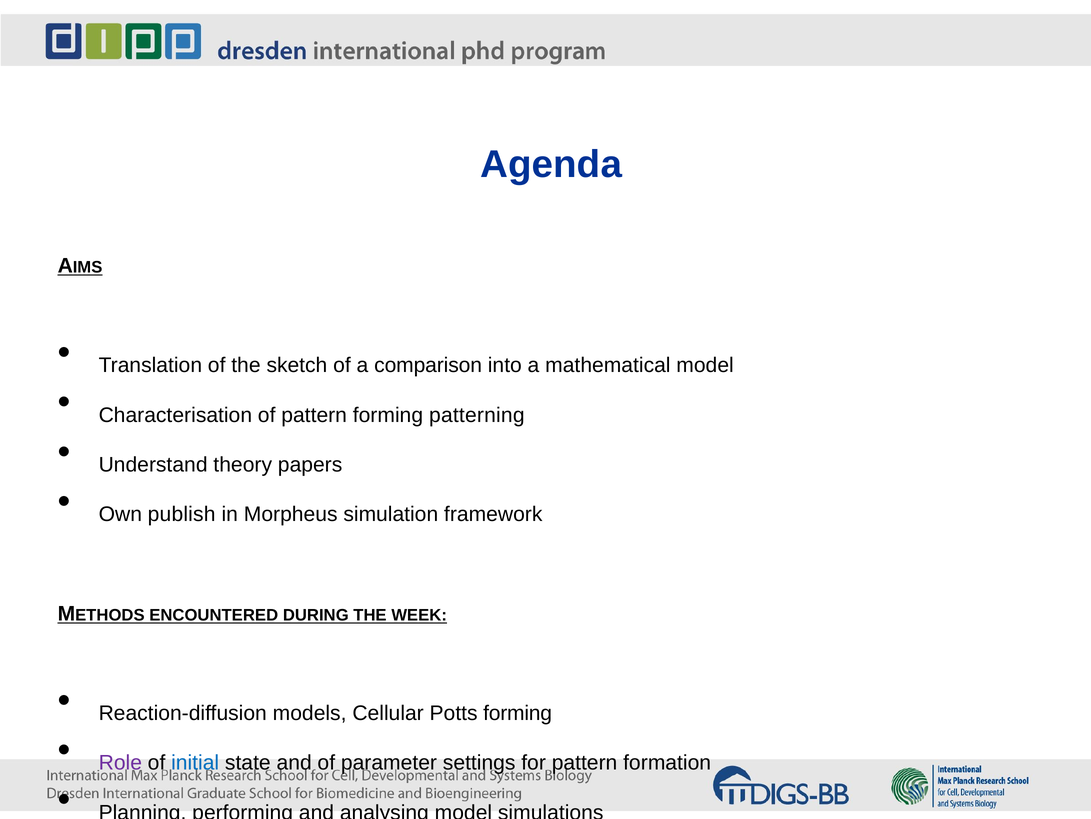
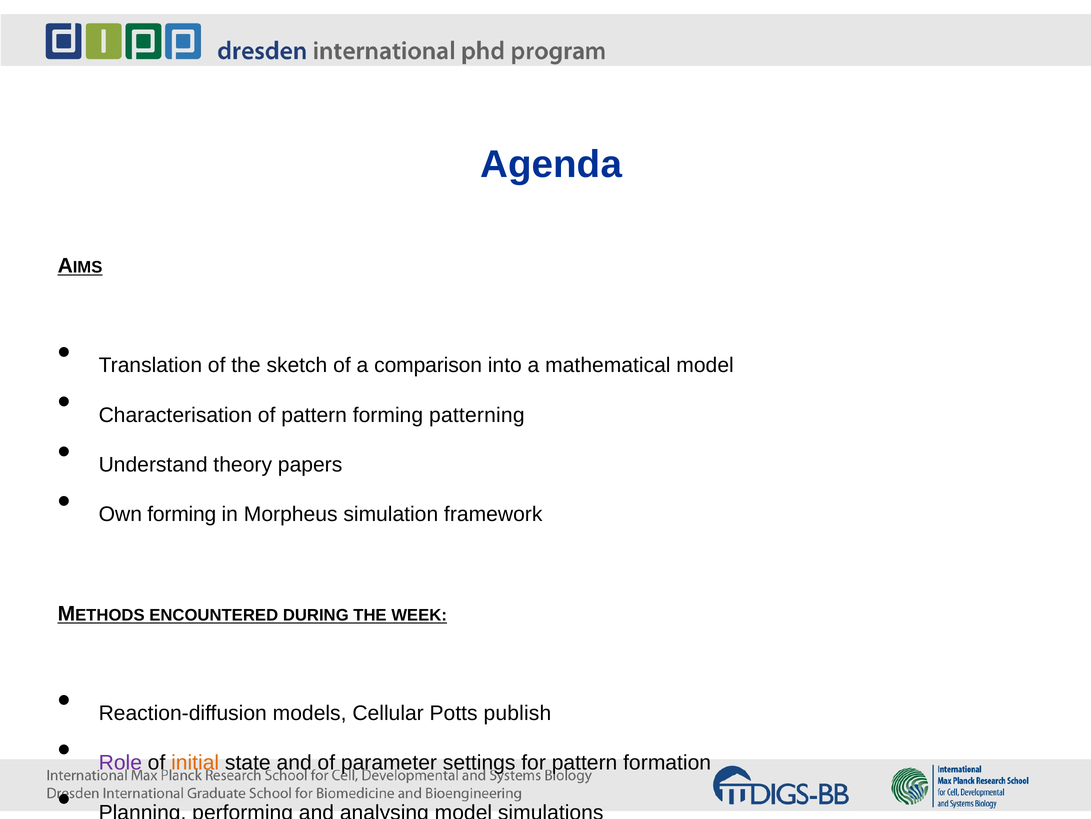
Own publish: publish -> forming
Potts forming: forming -> publish
initial colour: blue -> orange
